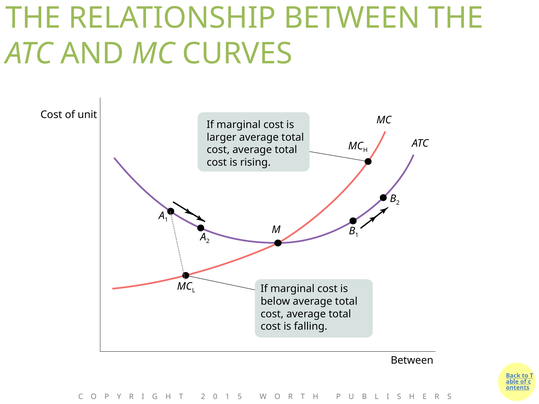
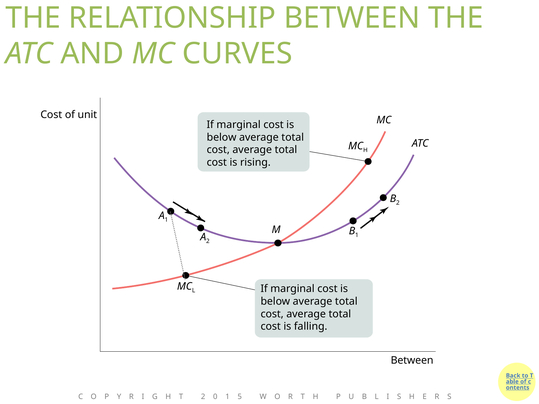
larger at (222, 137): larger -> below
